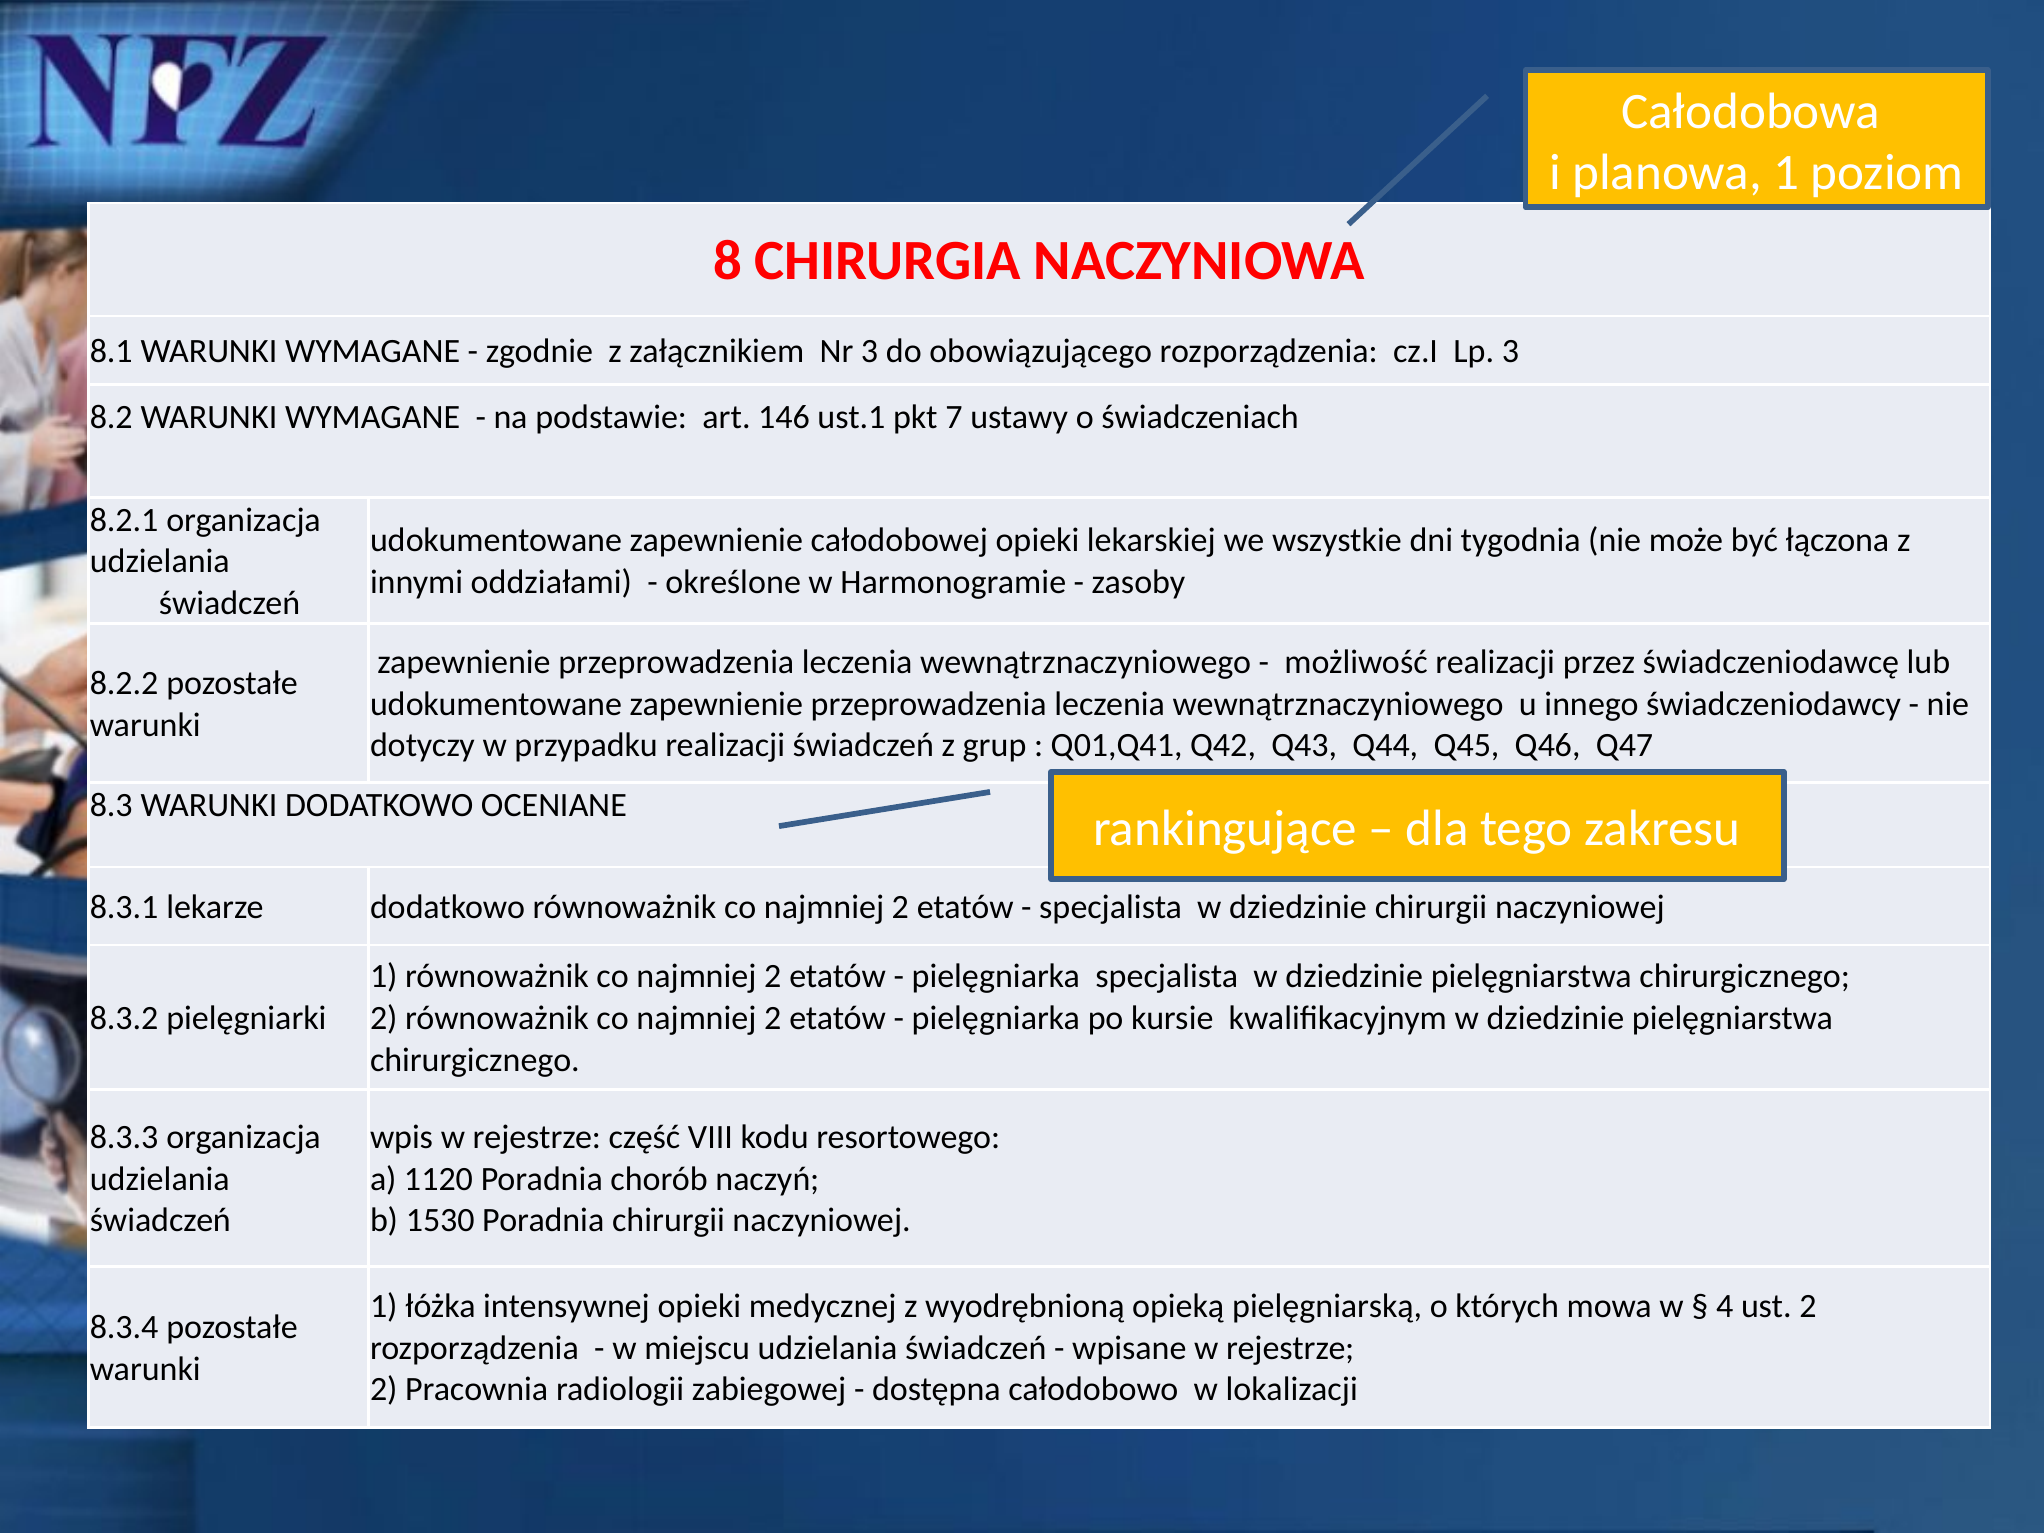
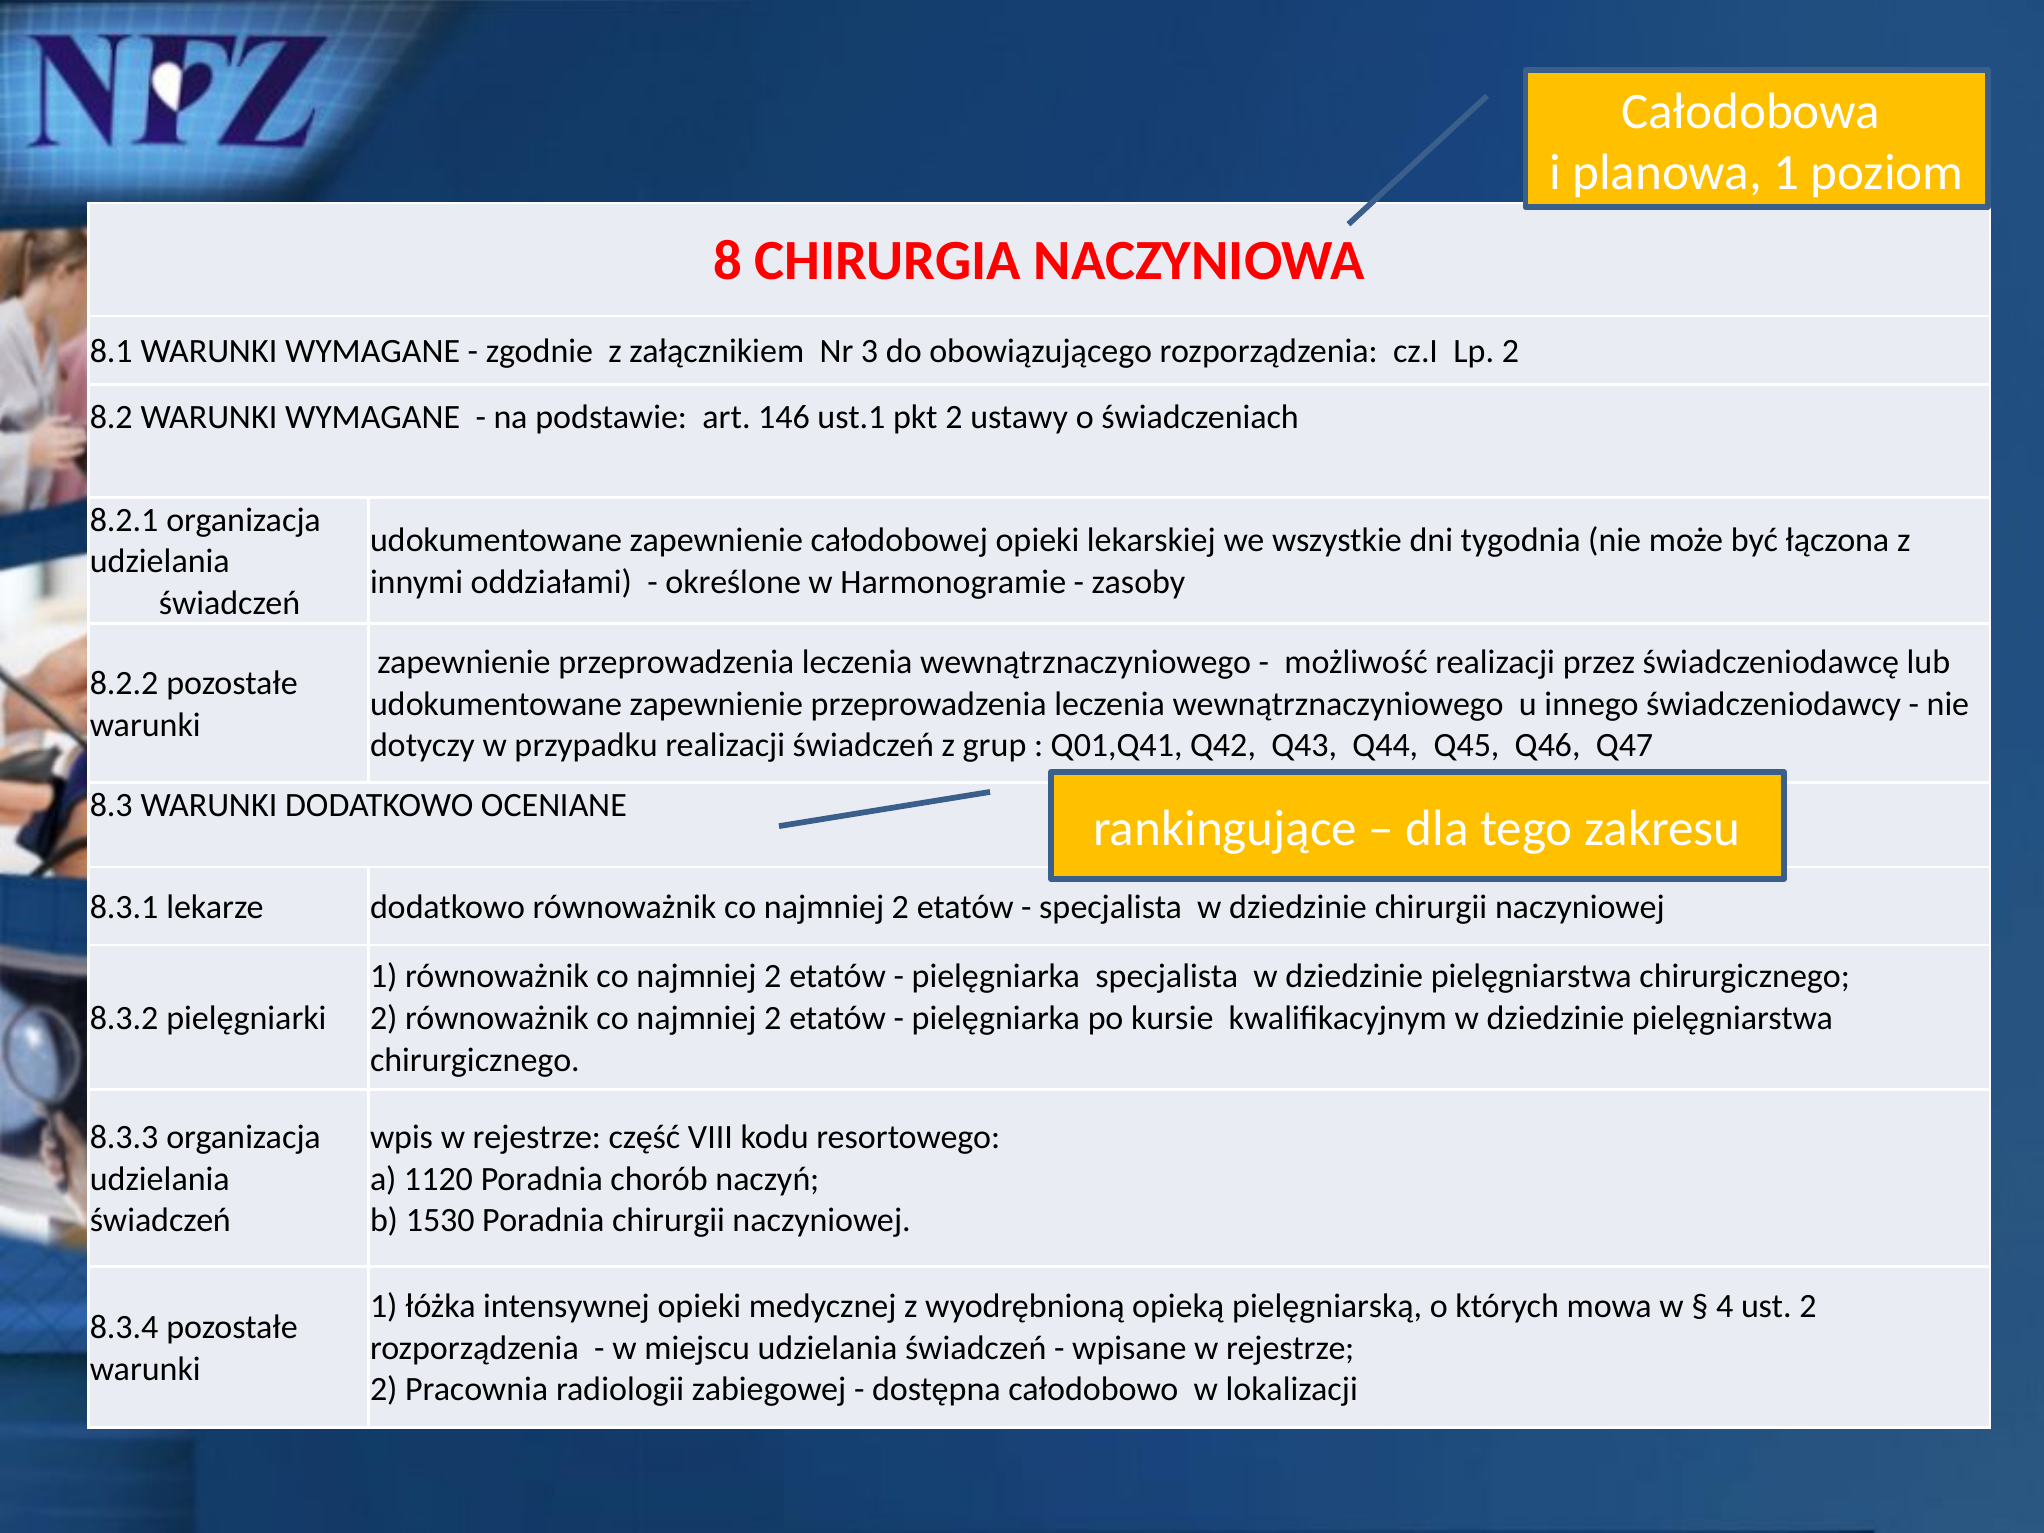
Lp 3: 3 -> 2
pkt 7: 7 -> 2
